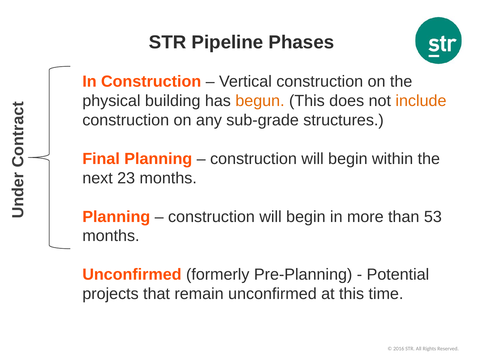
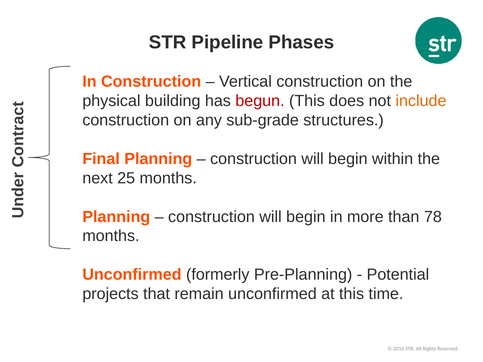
begun colour: orange -> red
23: 23 -> 25
53: 53 -> 78
